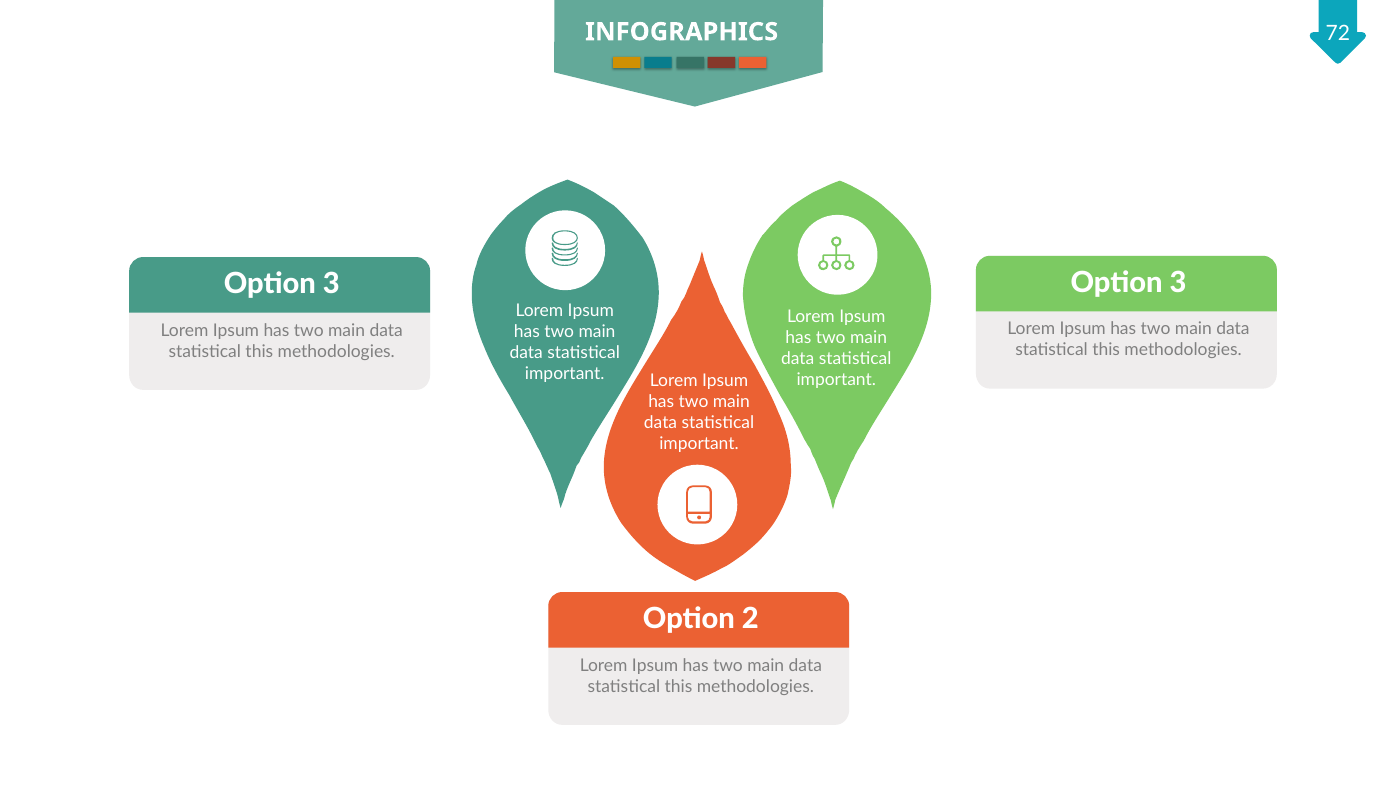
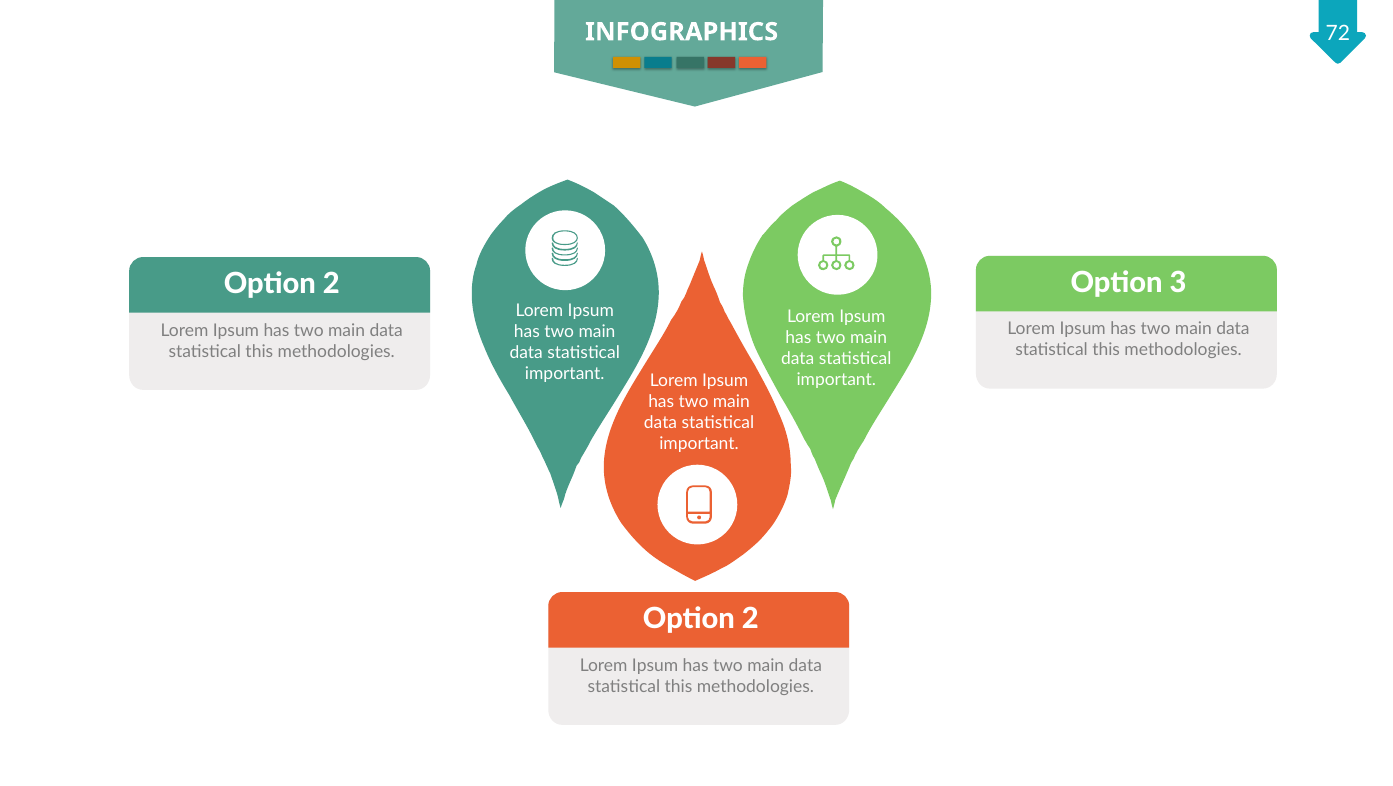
3 at (331, 284): 3 -> 2
